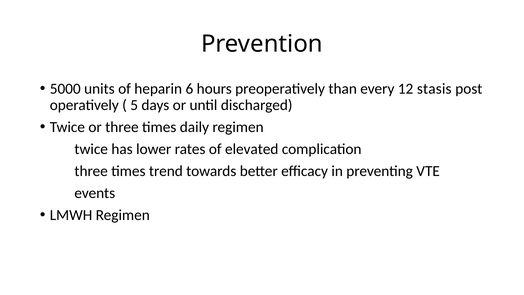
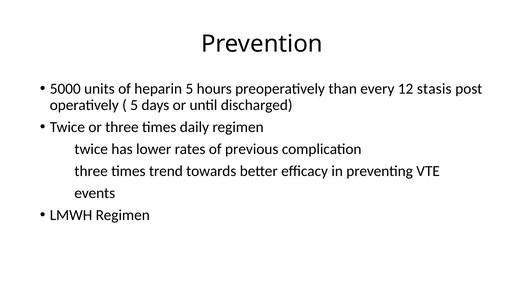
heparin 6: 6 -> 5
elevated: elevated -> previous
